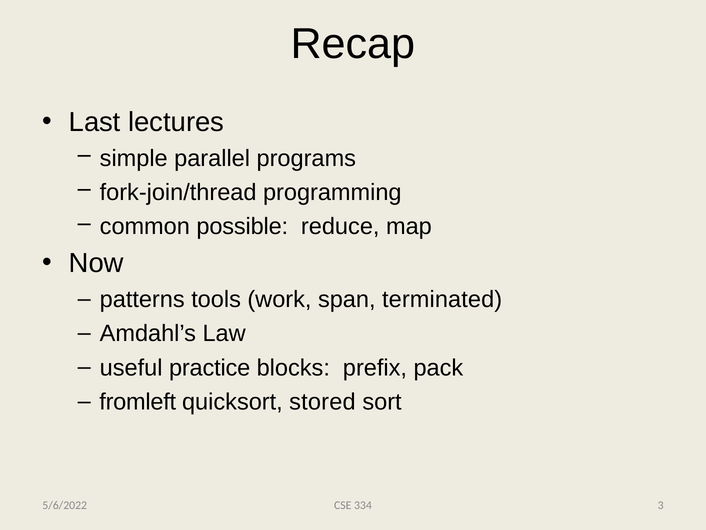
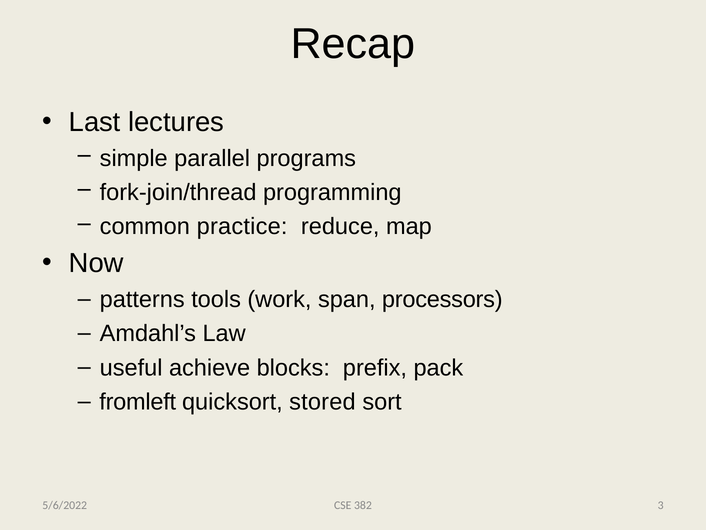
possible: possible -> practice
terminated: terminated -> processors
practice: practice -> achieve
334: 334 -> 382
